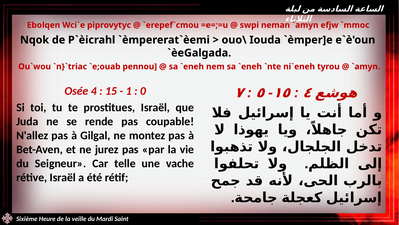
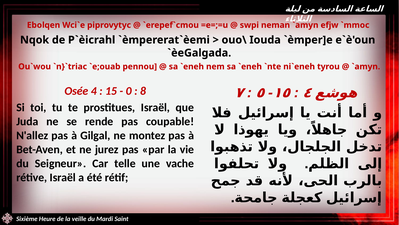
1: 1 -> 0
0: 0 -> 8
